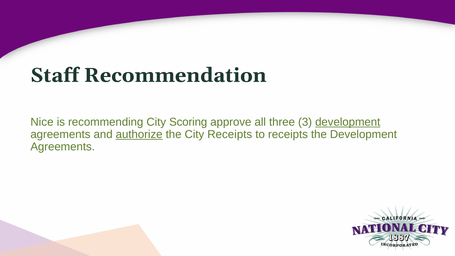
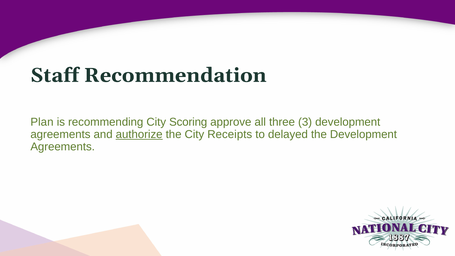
Nice: Nice -> Plan
development at (348, 122) underline: present -> none
to receipts: receipts -> delayed
